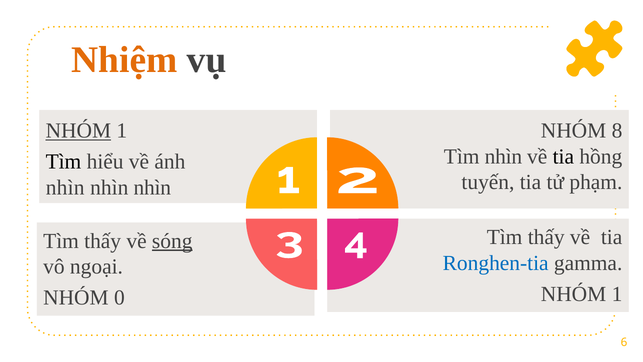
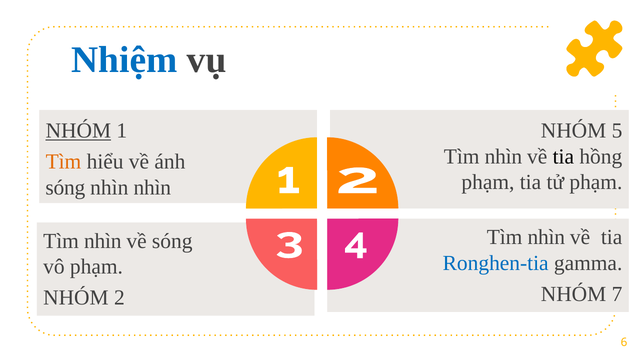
Nhiệm colour: orange -> blue
8: 8 -> 5
Tìm at (63, 162) colour: black -> orange
tuyến at (488, 182): tuyến -> phạm
nhìn at (65, 187): nhìn -> sóng
thấy at (546, 237): thấy -> nhìn
thấy at (103, 241): thấy -> nhìn
sóng at (172, 241) underline: present -> none
vô ngoại: ngoại -> phạm
1 at (617, 294): 1 -> 7
0: 0 -> 2
